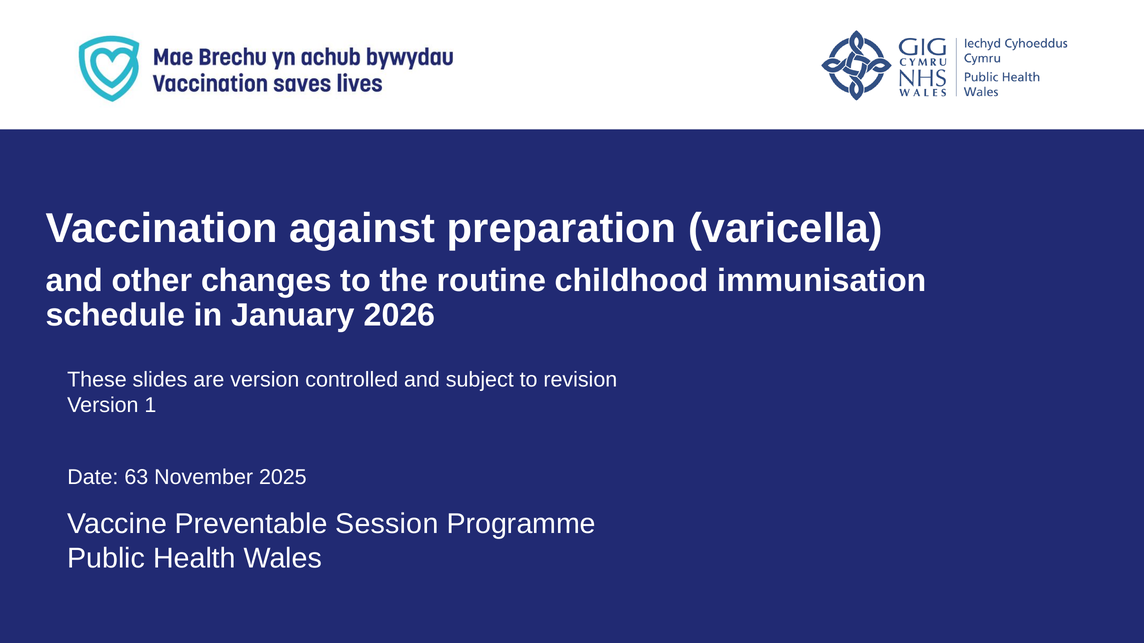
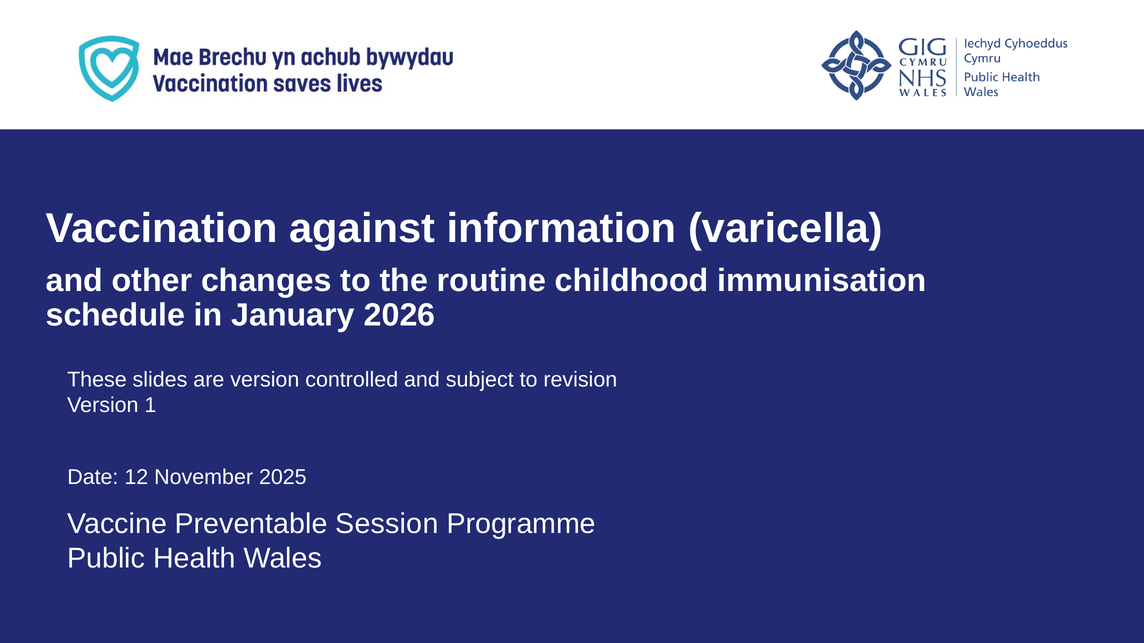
preparation: preparation -> information
63: 63 -> 12
